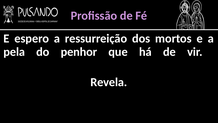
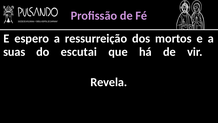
pela: pela -> suas
penhor: penhor -> escutai
